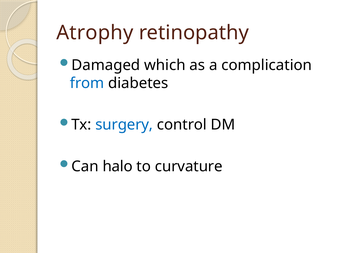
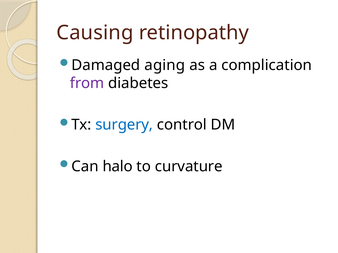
Atrophy: Atrophy -> Causing
which: which -> aging
from colour: blue -> purple
